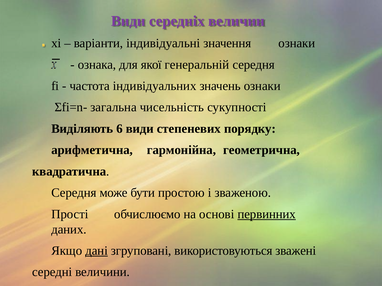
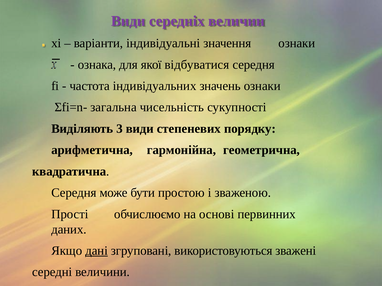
генеральній: генеральній -> відбуватися
6: 6 -> 3
первинних underline: present -> none
